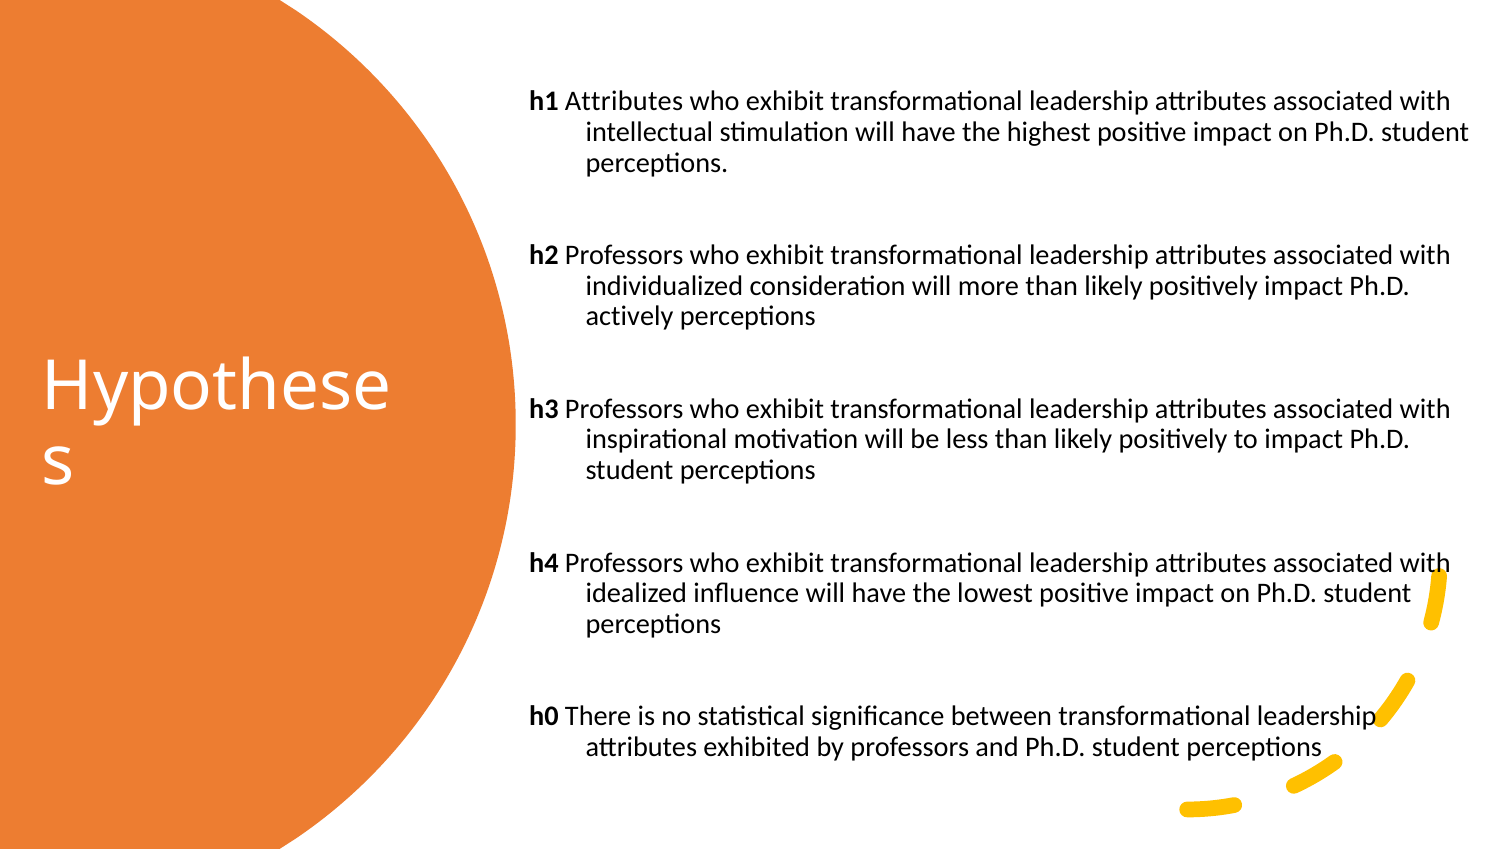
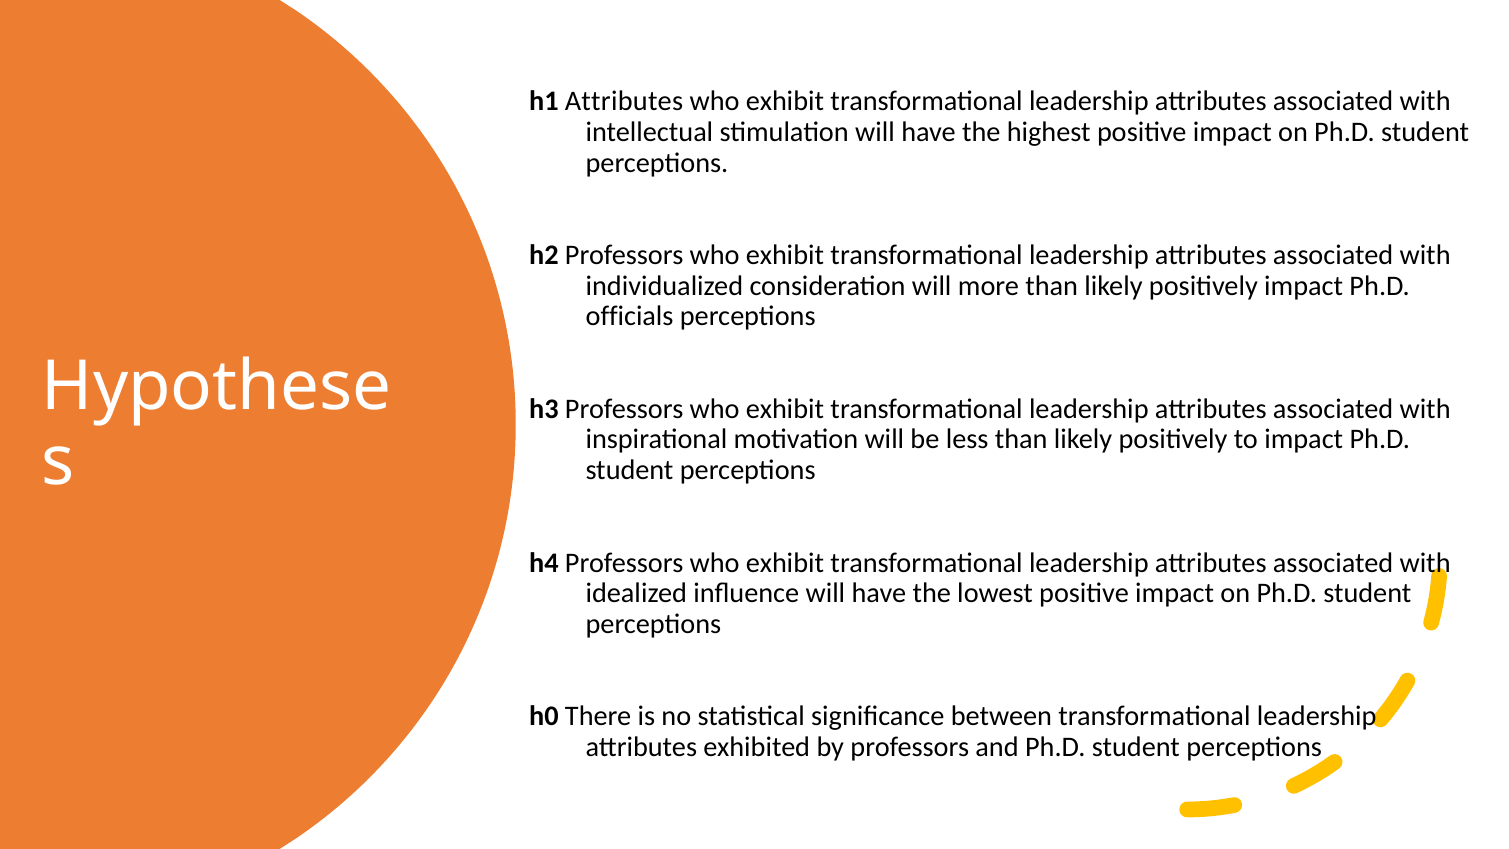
actively: actively -> officials
